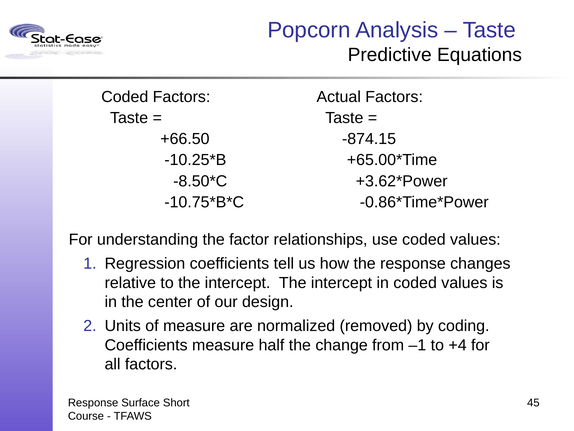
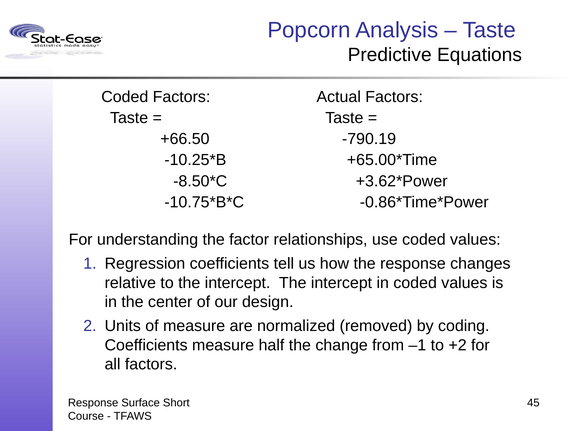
-874.15: -874.15 -> -790.19
+4: +4 -> +2
